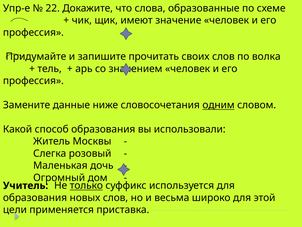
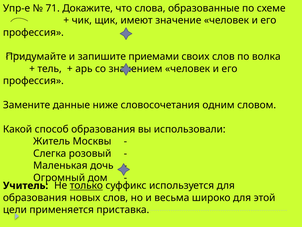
22: 22 -> 71
прочитать: прочитать -> приемами
одним underline: present -> none
